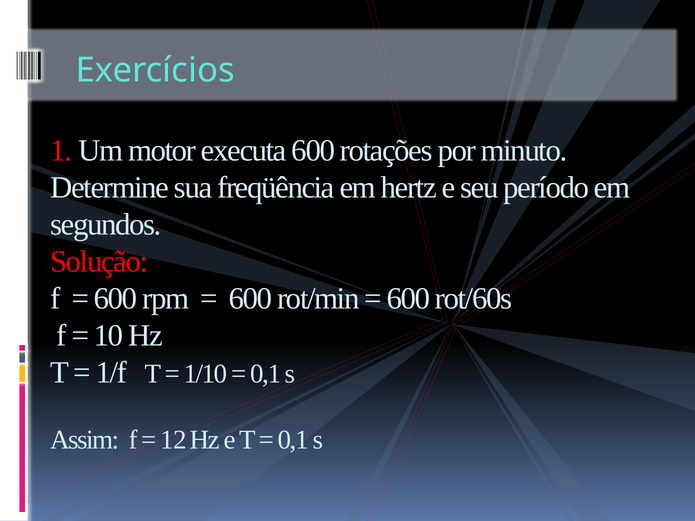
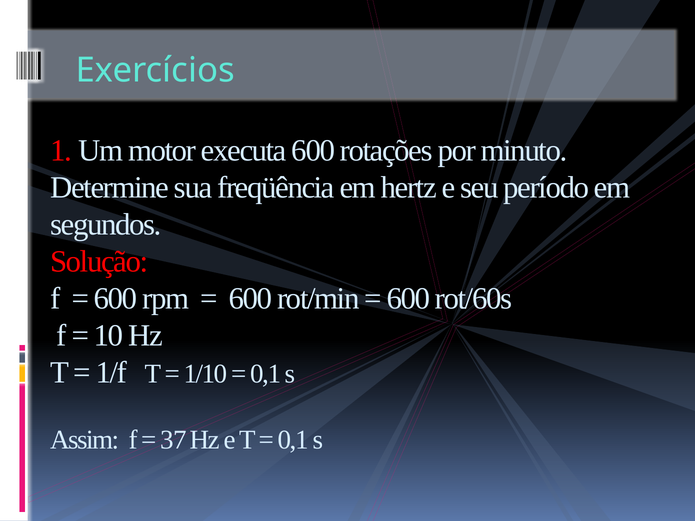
12: 12 -> 37
